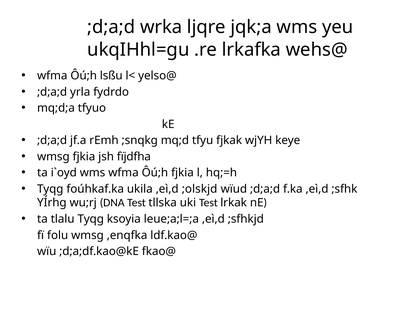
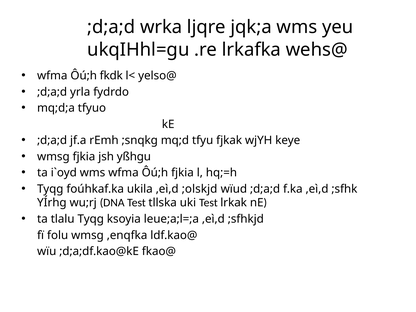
lsßu: lsßu -> fkdk
fïjdfha: fïjdfha -> yßhgu
